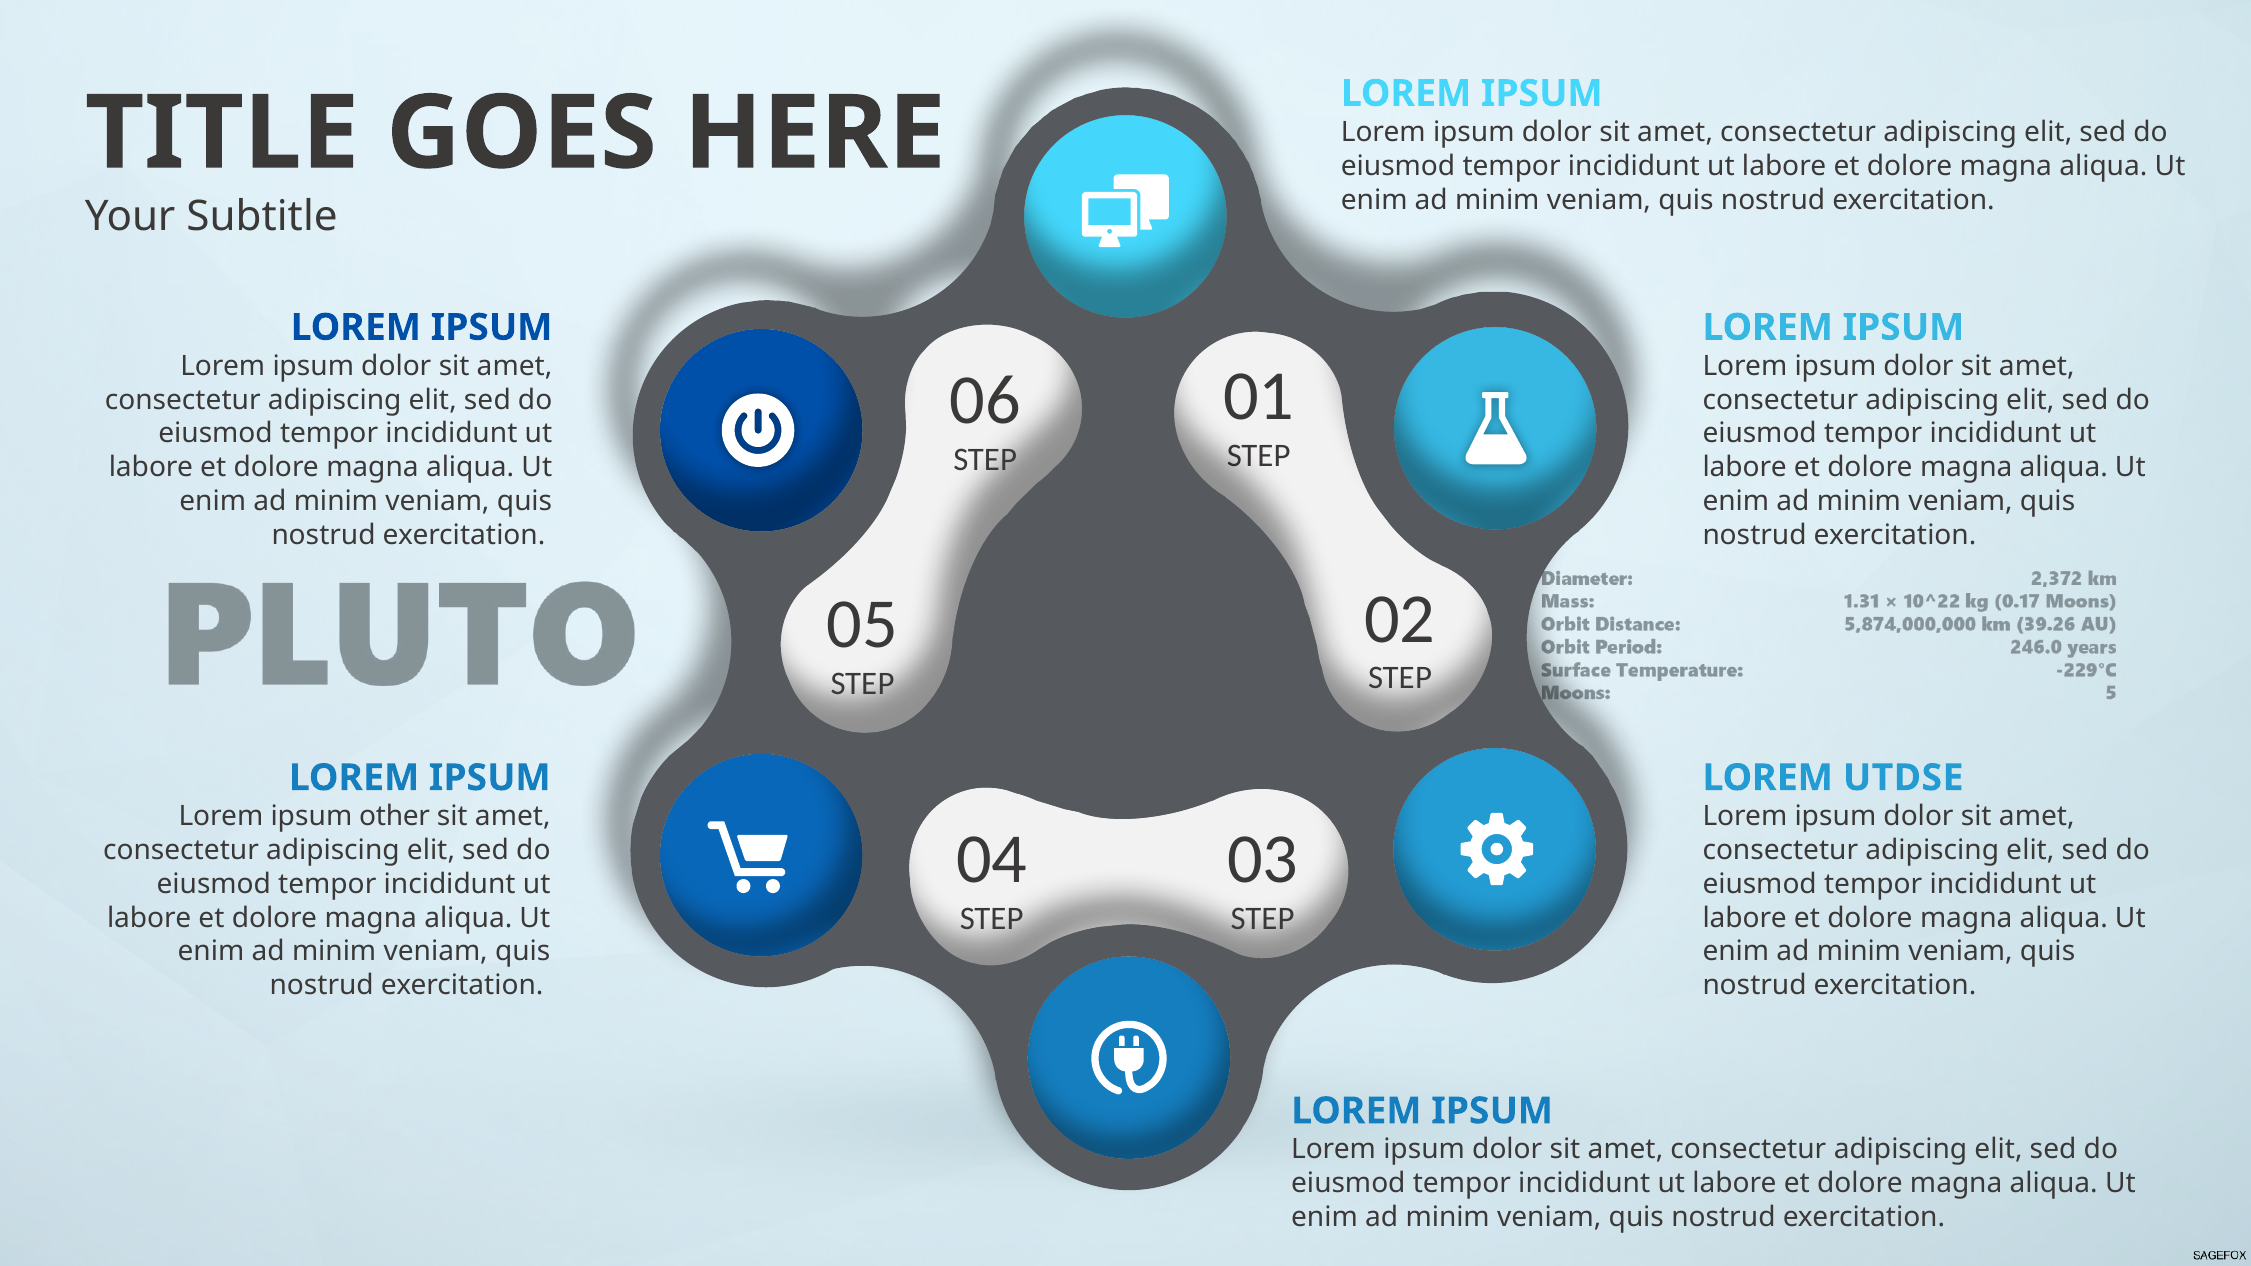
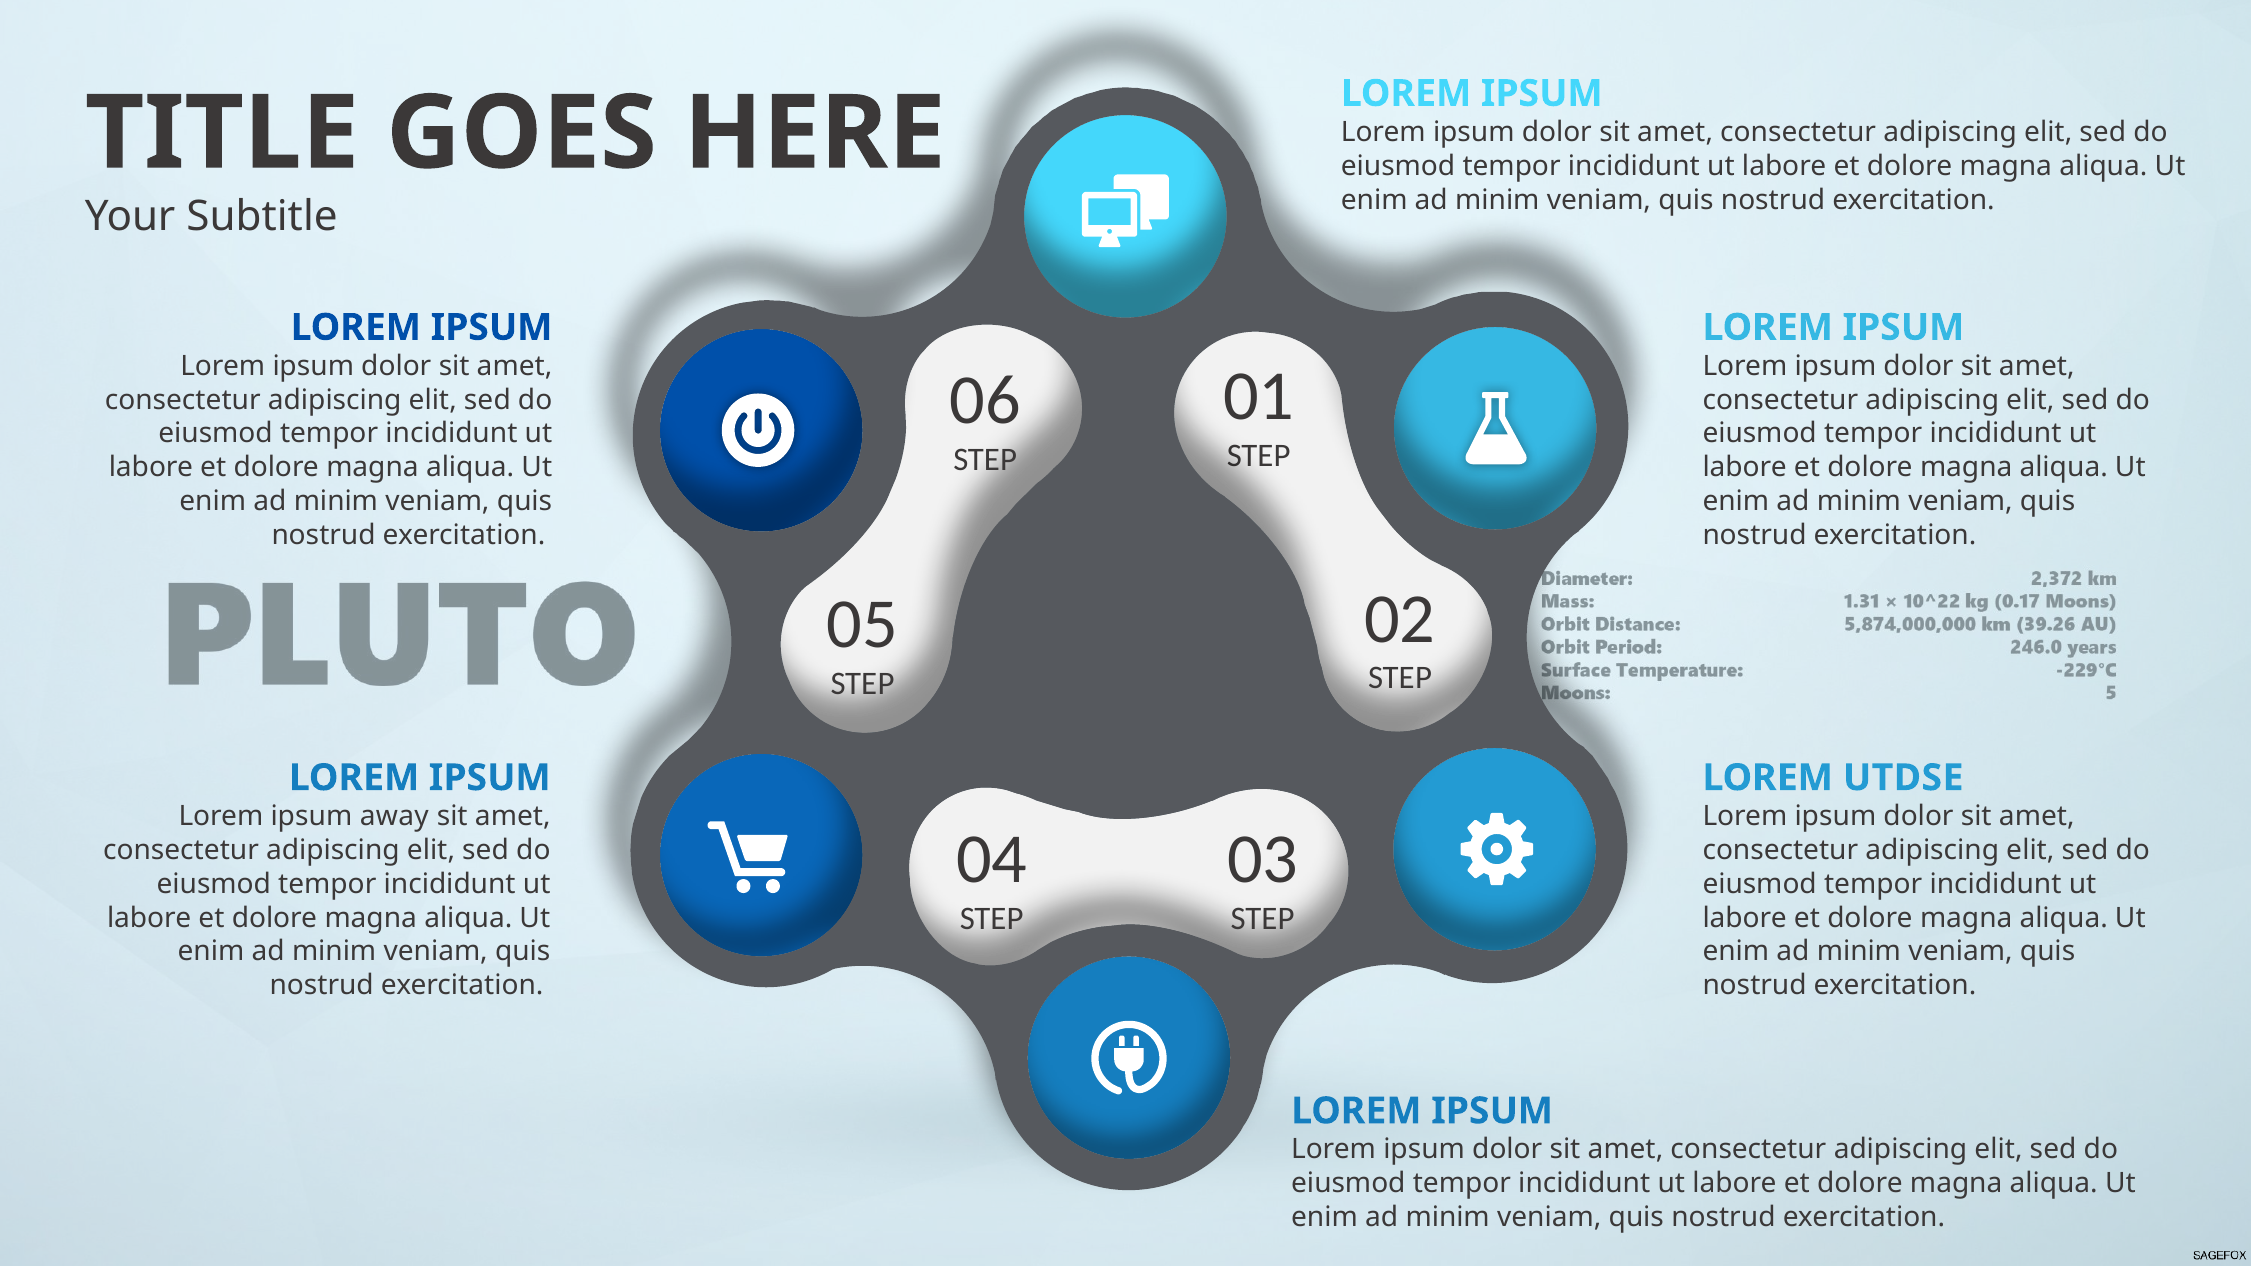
other: other -> away
